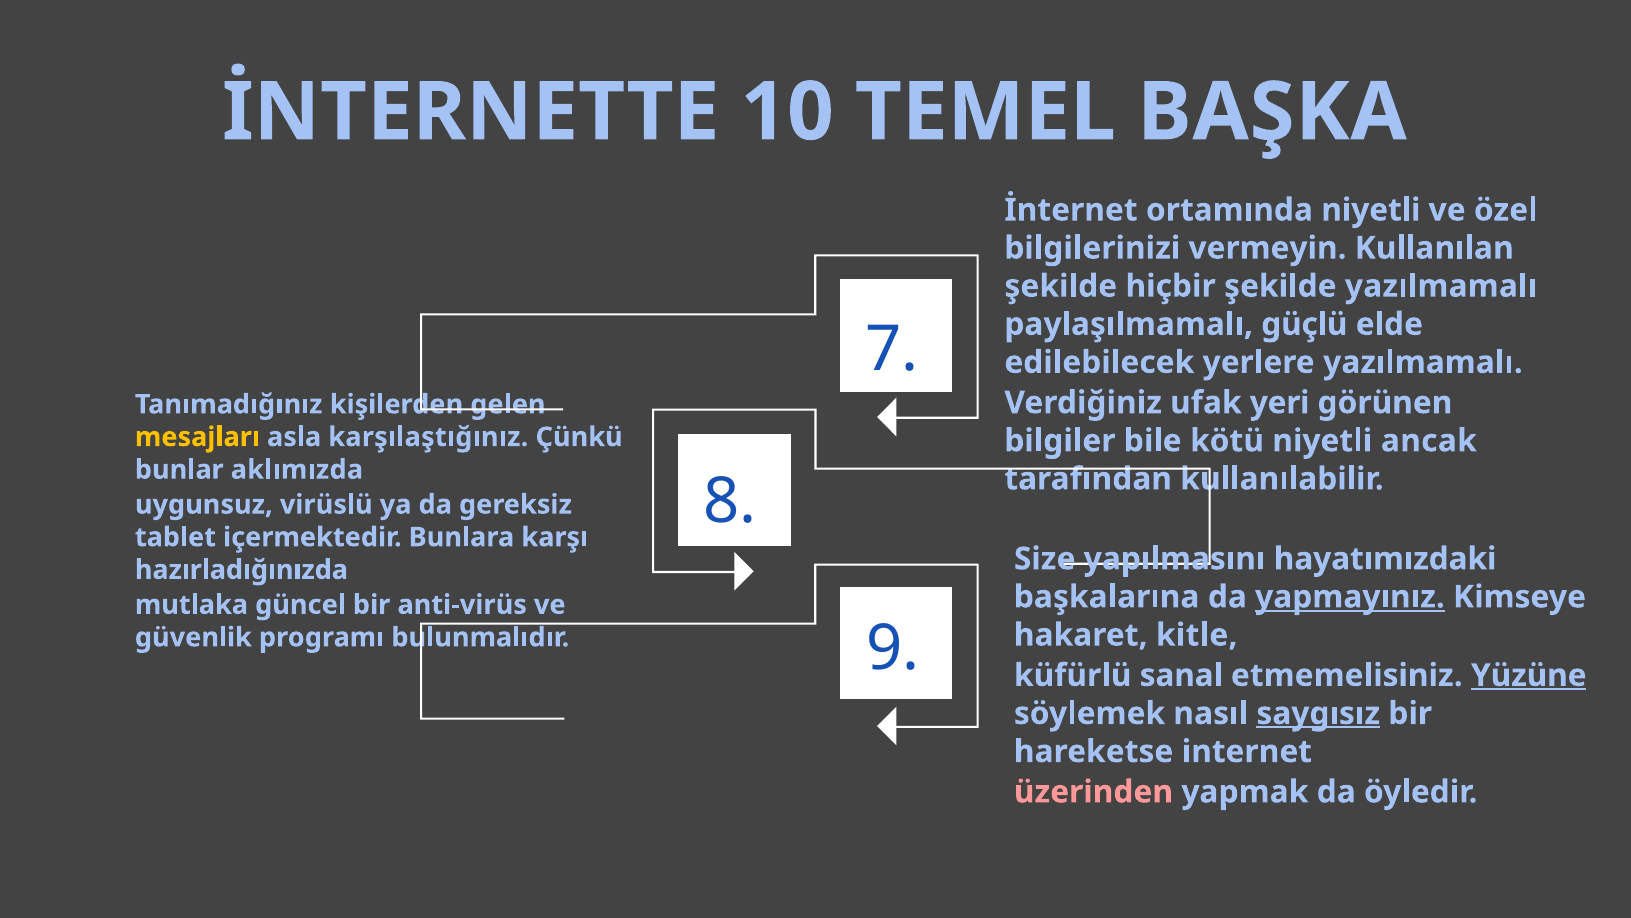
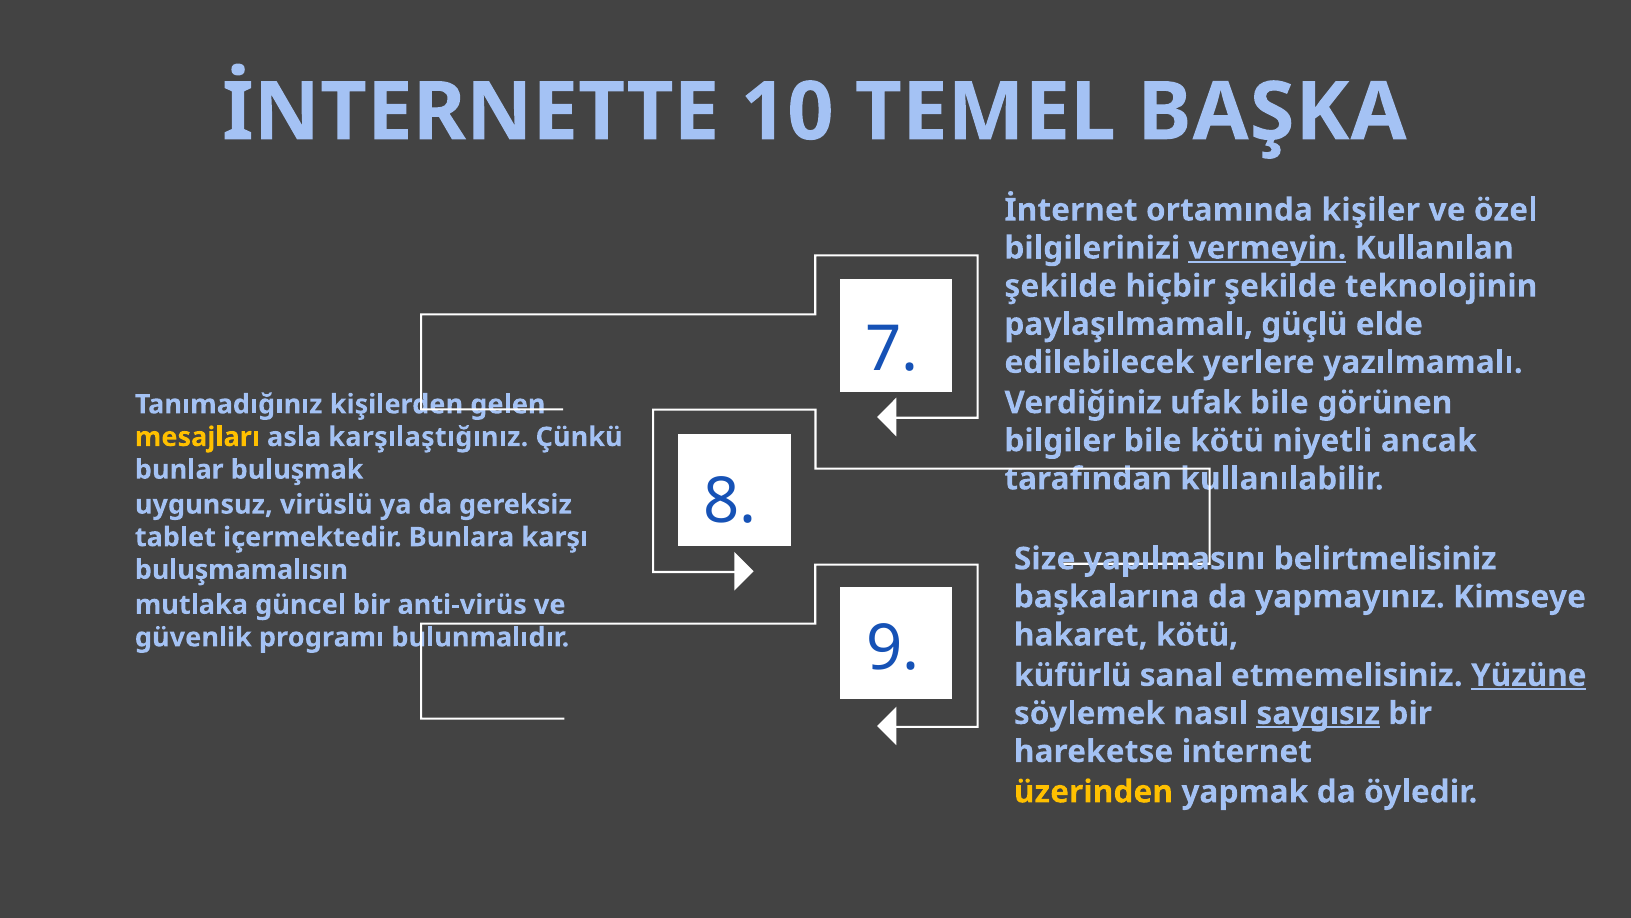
ortamında niyetli: niyetli -> kişiler
vermeyin underline: none -> present
şekilde yazılmamalı: yazılmamalı -> teknolojinin
yeri at (1280, 403): yeri -> bile
aklımızda: aklımızda -> buluşmak
hayatımızdaki: hayatımızdaki -> belirtmelisiniz
hazırladığınızda: hazırladığınızda -> buluşmamalısın
yapmayınız underline: present -> none
hakaret kitle: kitle -> kötü
üzerinden colour: pink -> yellow
